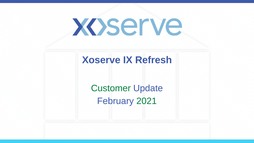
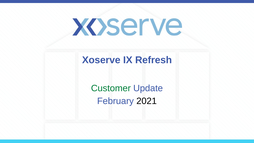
2021 colour: green -> black
